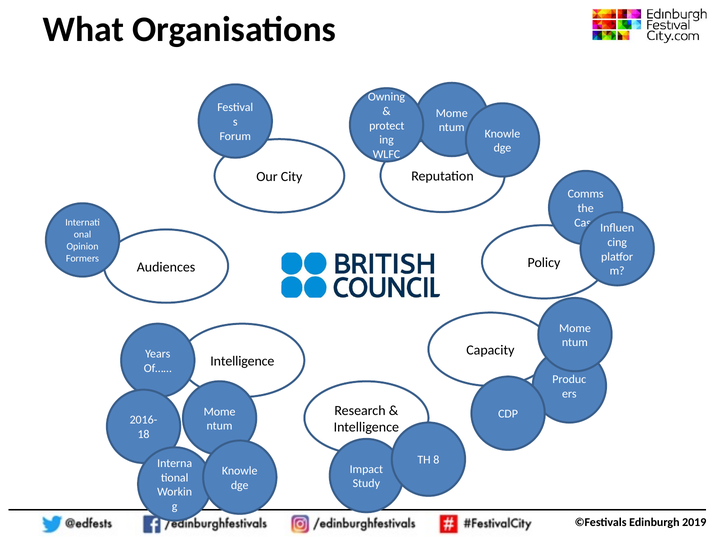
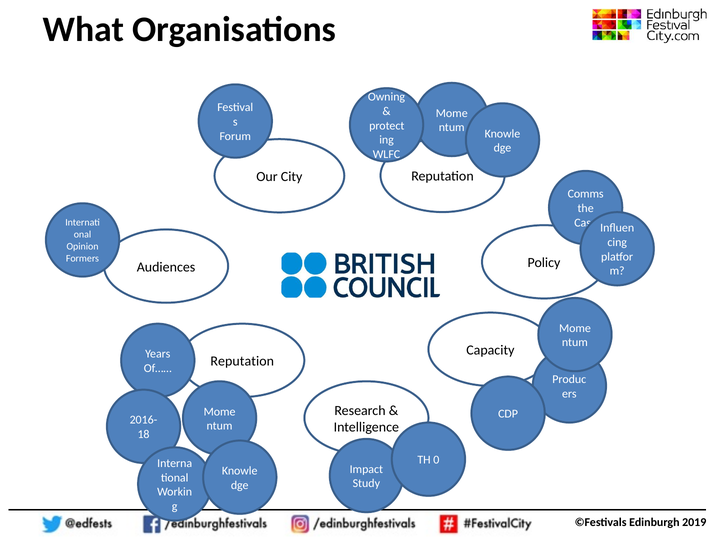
Intelligence at (242, 361): Intelligence -> Reputation
8: 8 -> 0
